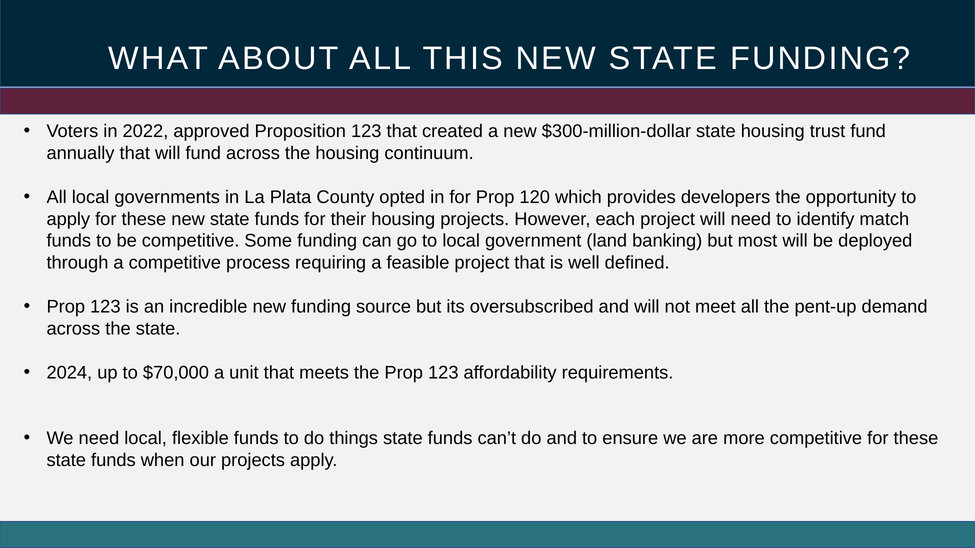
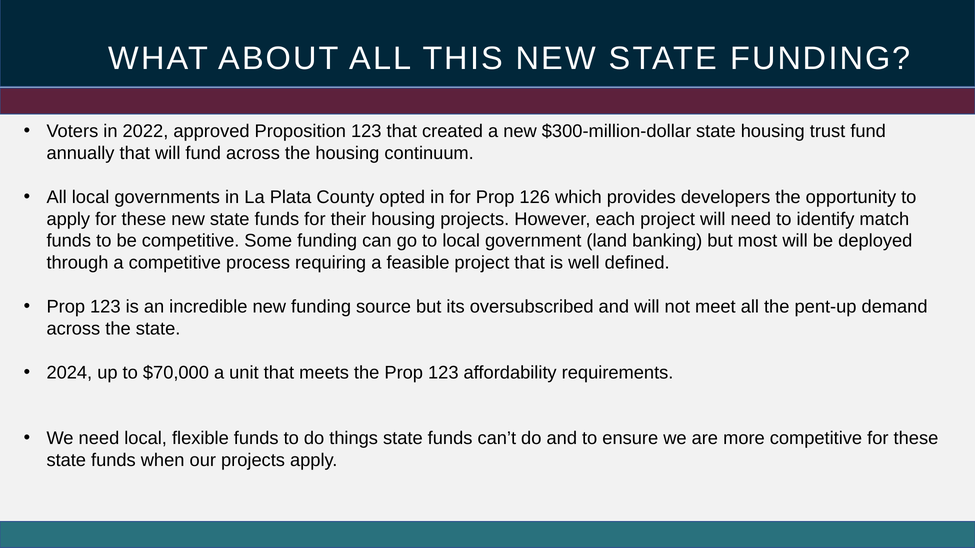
120: 120 -> 126
